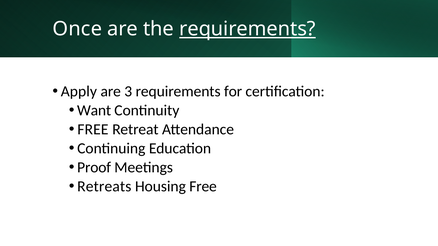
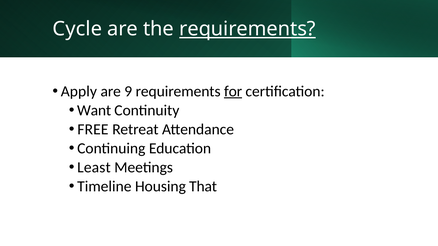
Once: Once -> Cycle
3: 3 -> 9
for underline: none -> present
Proof: Proof -> Least
Retreats: Retreats -> Timeline
Housing Free: Free -> That
